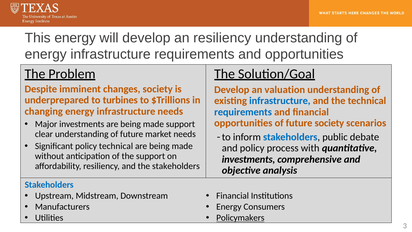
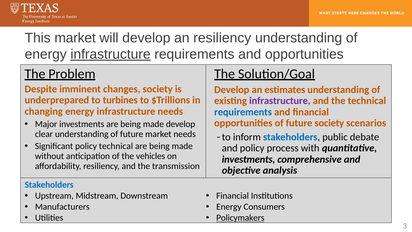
This energy: energy -> market
infrastructure at (111, 54) underline: none -> present
valuation: valuation -> estimates
infrastructure at (280, 101) colour: blue -> purple
made support: support -> develop
the support: support -> vehicles
the stakeholders: stakeholders -> transmission
